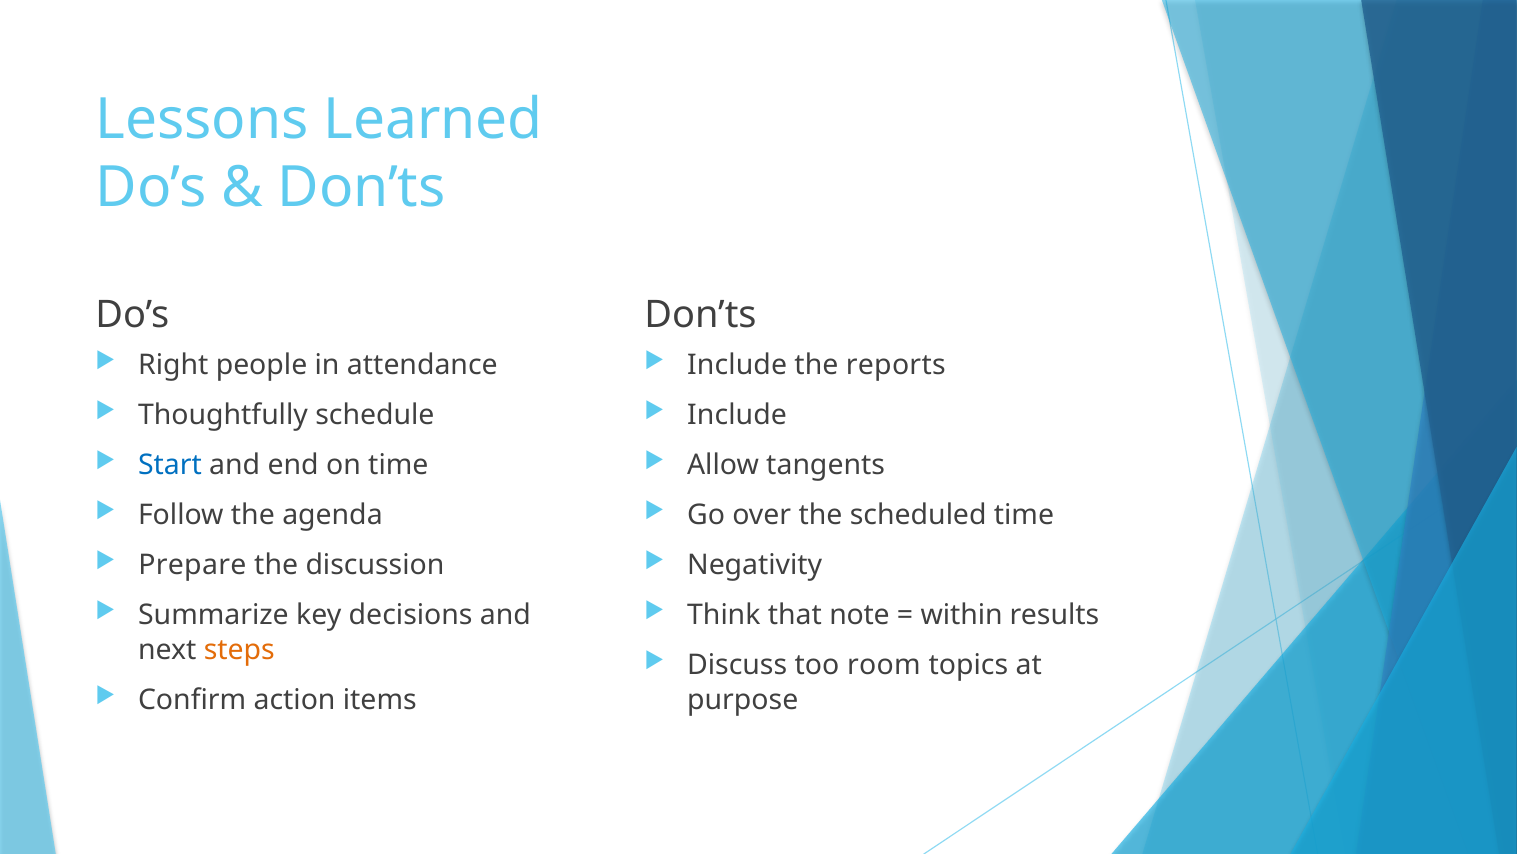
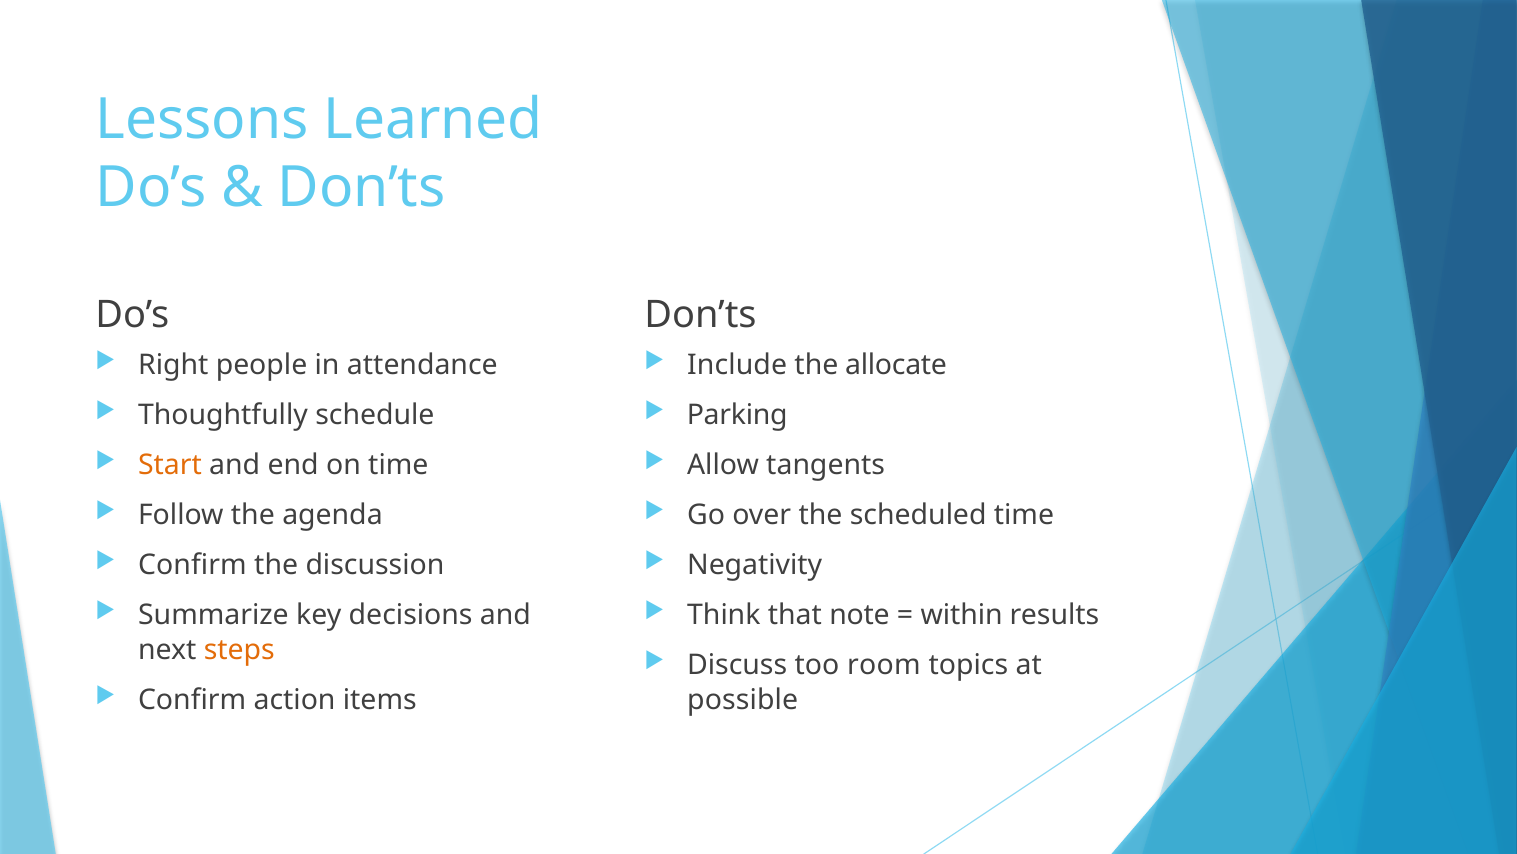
reports: reports -> allocate
Include at (737, 415): Include -> Parking
Start colour: blue -> orange
Prepare at (192, 565): Prepare -> Confirm
purpose: purpose -> possible
